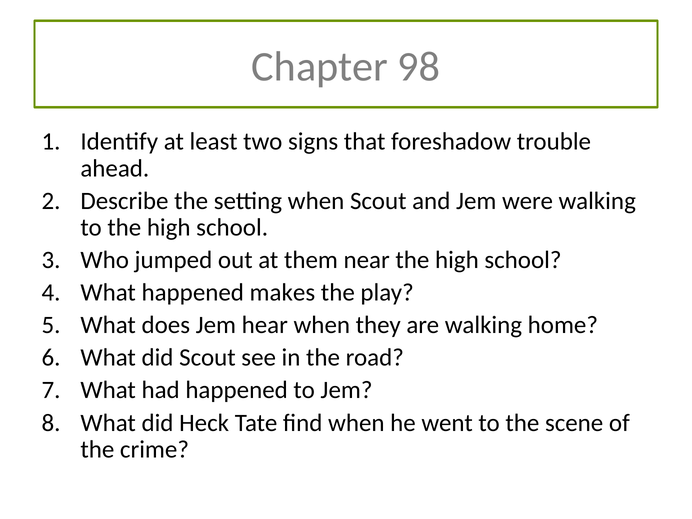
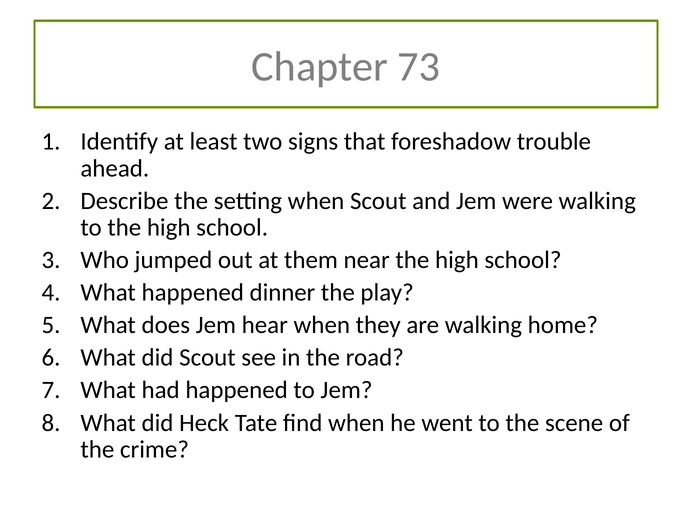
98: 98 -> 73
makes: makes -> dinner
